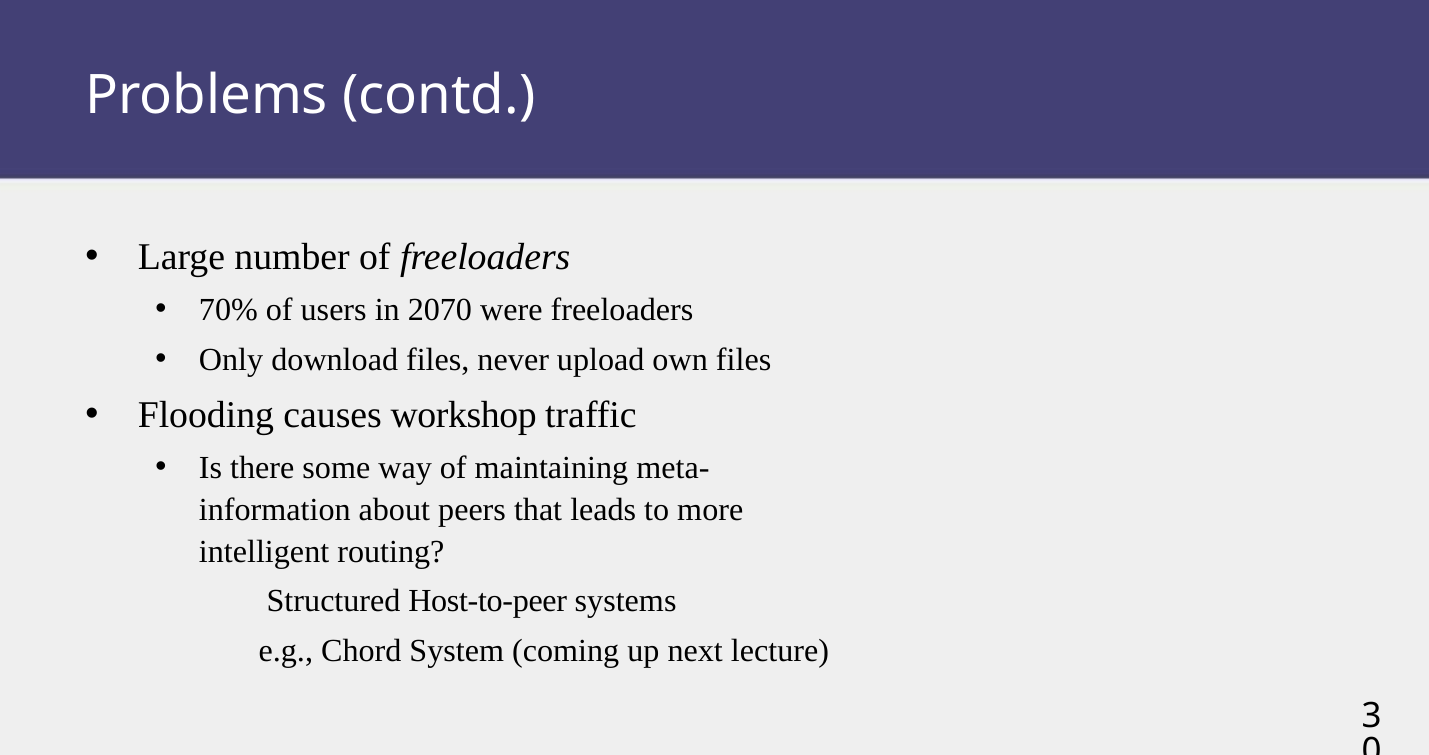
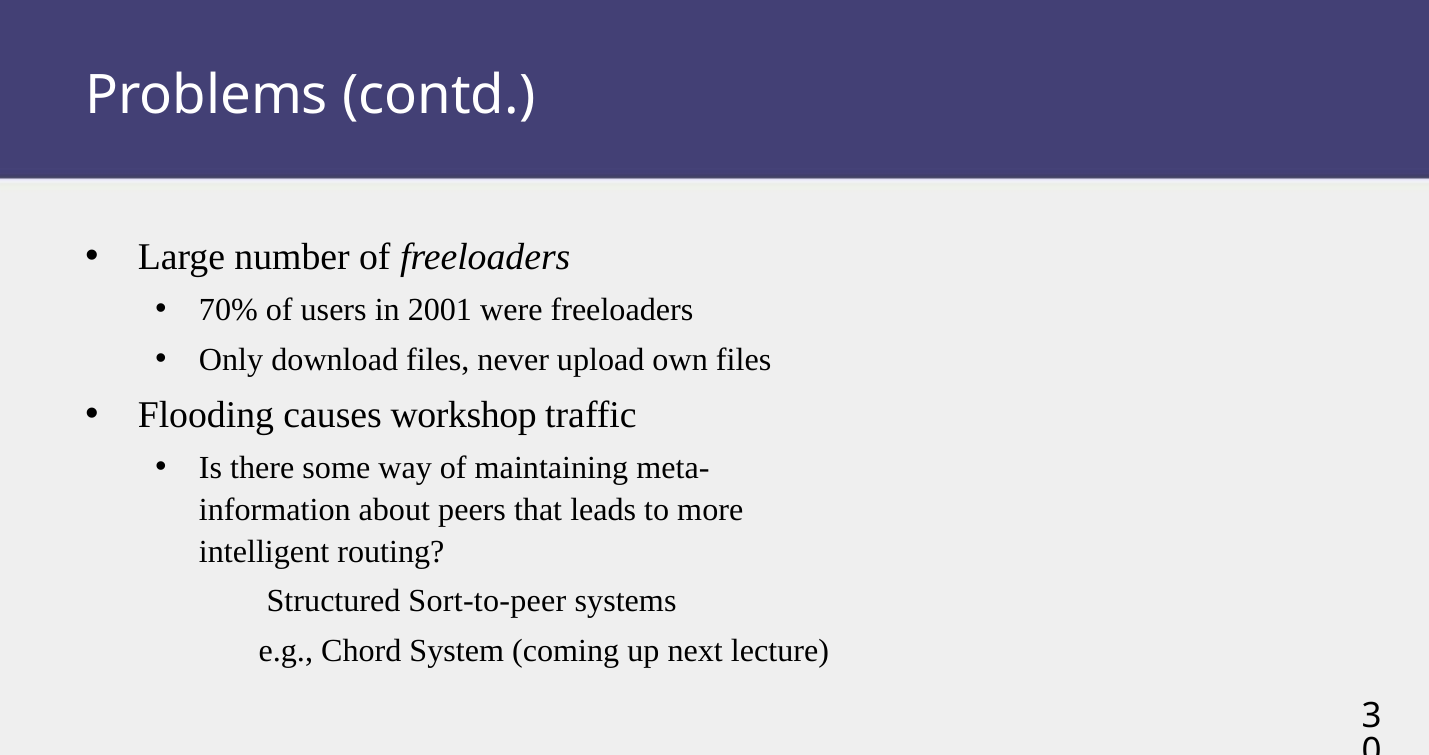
2070: 2070 -> 2001
Host-to-peer: Host-to-peer -> Sort-to-peer
